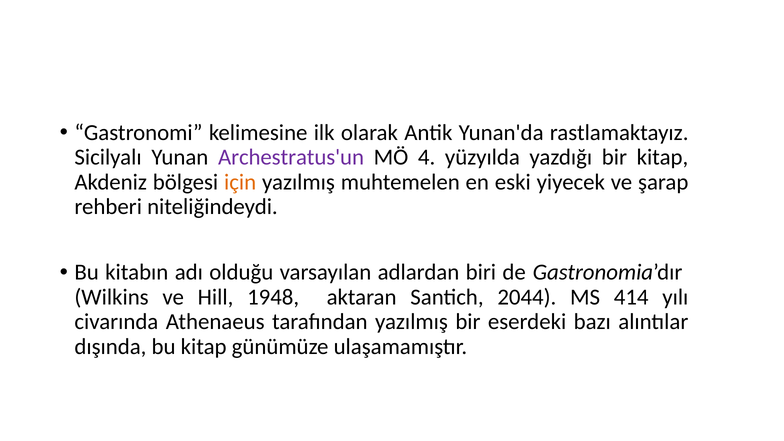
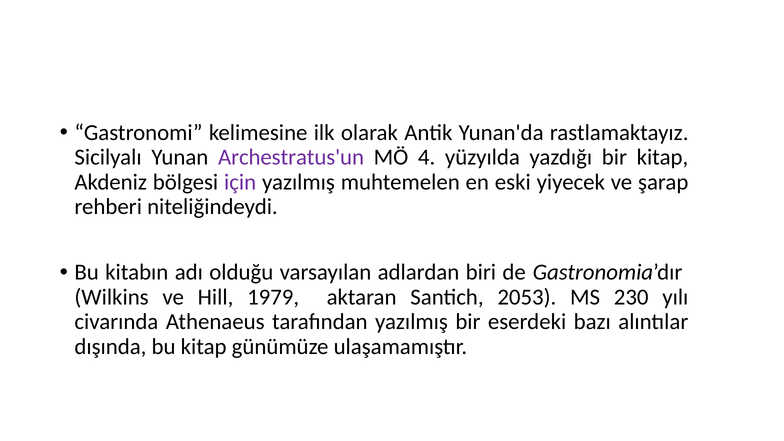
için colour: orange -> purple
1948: 1948 -> 1979
2044: 2044 -> 2053
414: 414 -> 230
